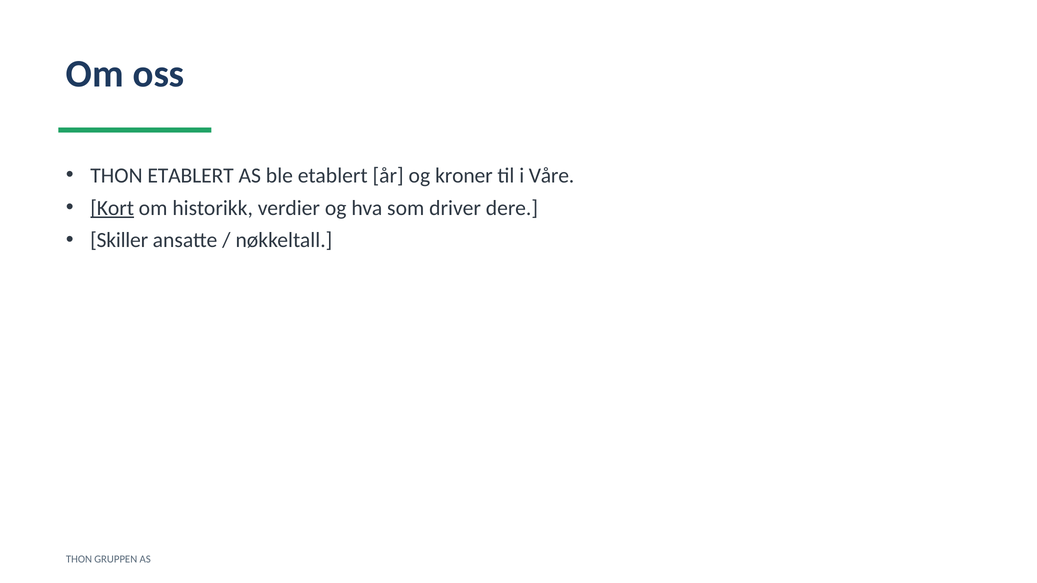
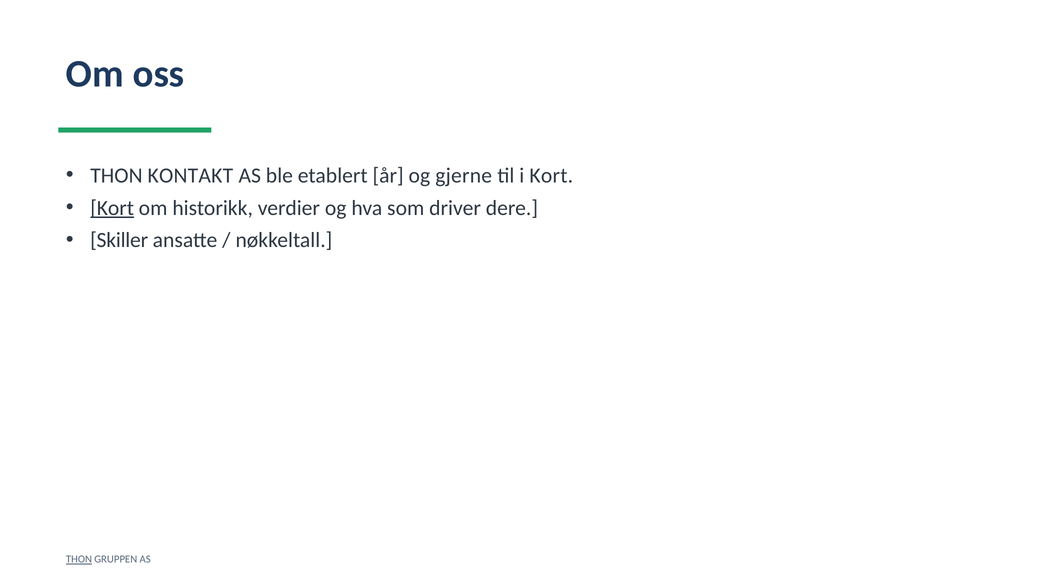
THON ETABLERT: ETABLERT -> KONTAKT
kroner: kroner -> gjerne
i Våre: Våre -> Kort
THON at (79, 560) underline: none -> present
